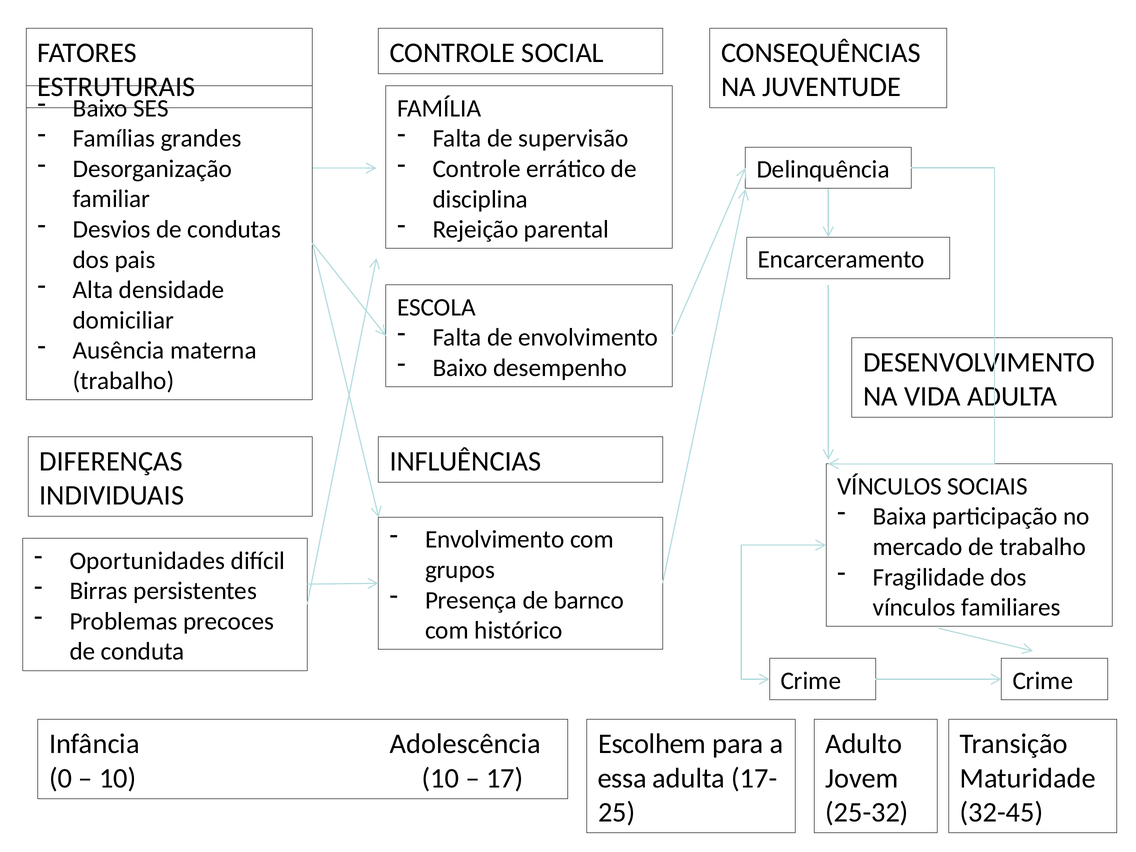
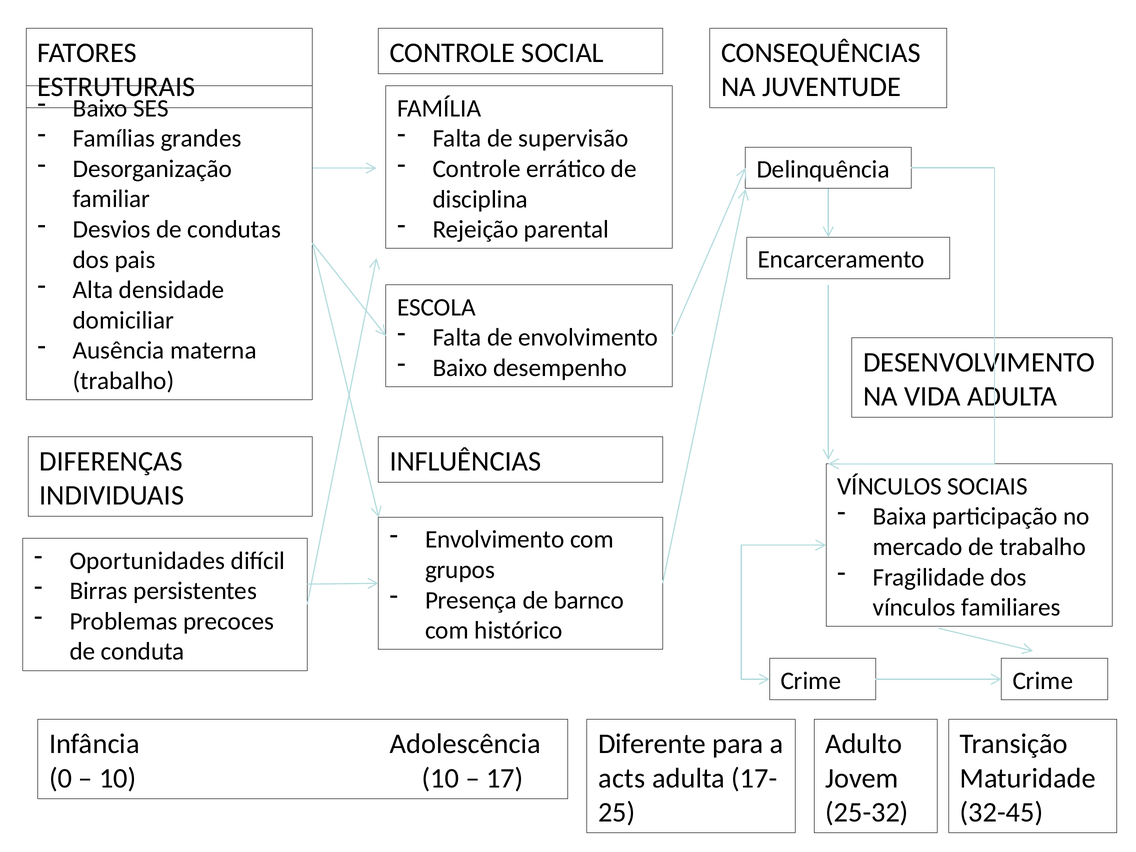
Escolhem: Escolhem -> Diferente
essa: essa -> acts
